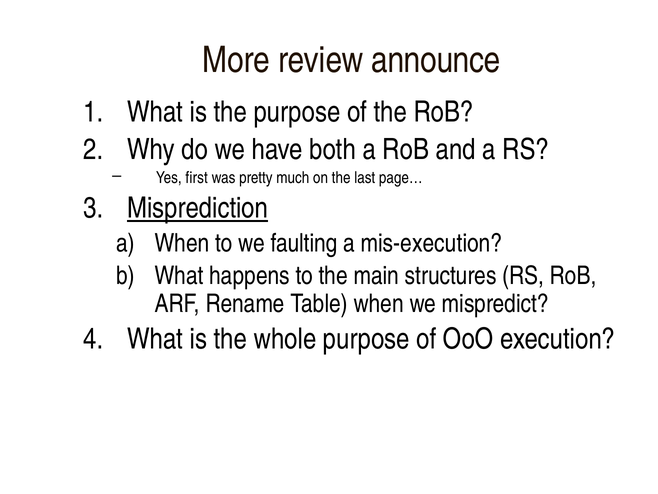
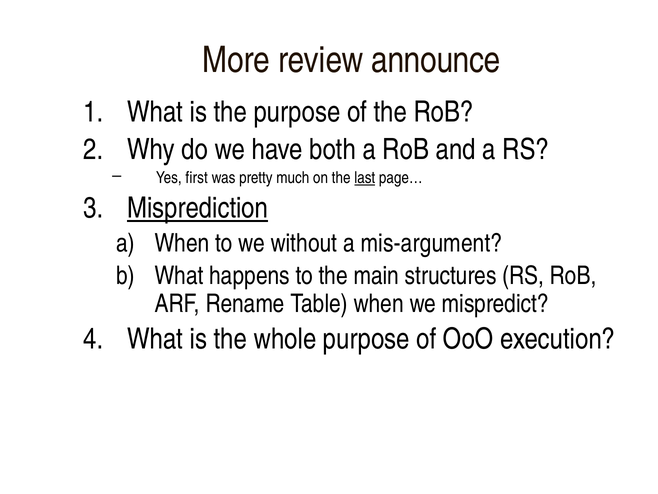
last underline: none -> present
faulting: faulting -> without
mis-execution: mis-execution -> mis-argument
